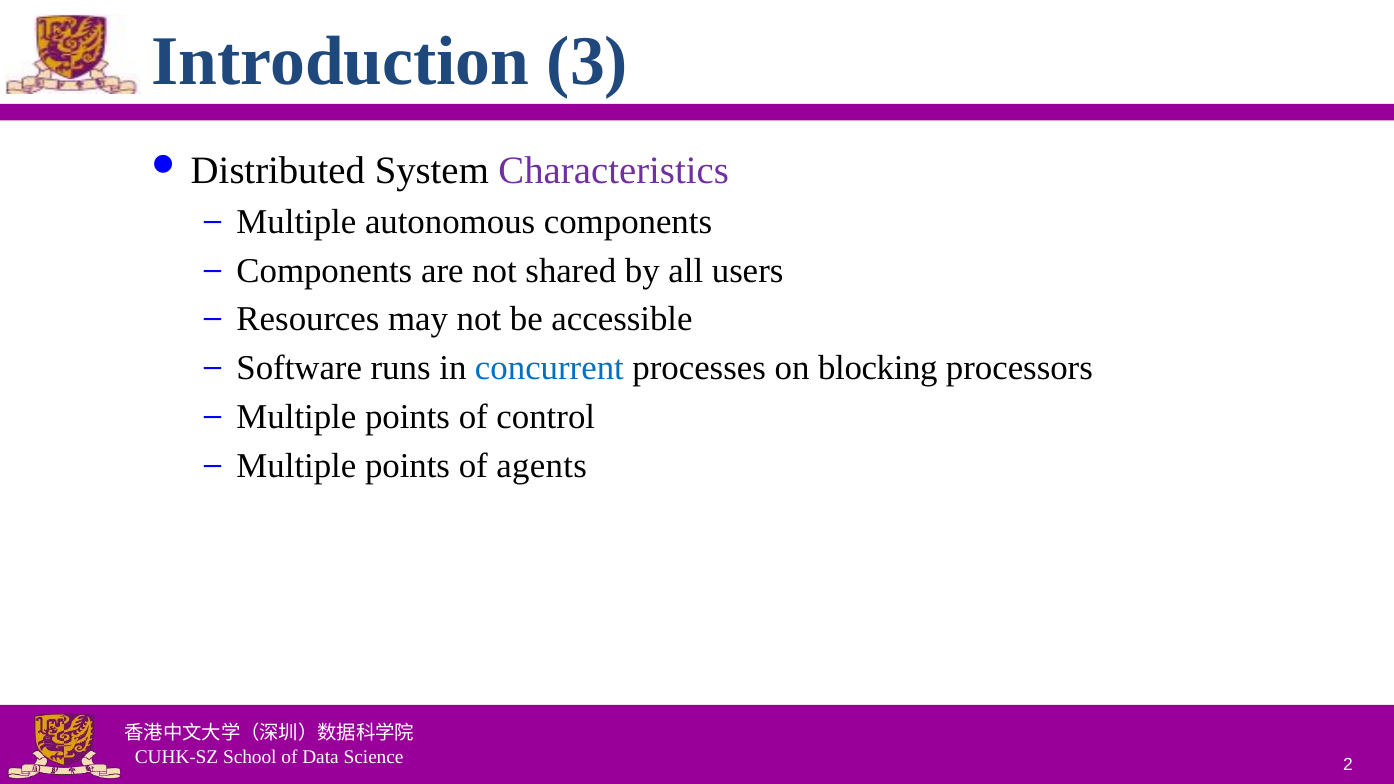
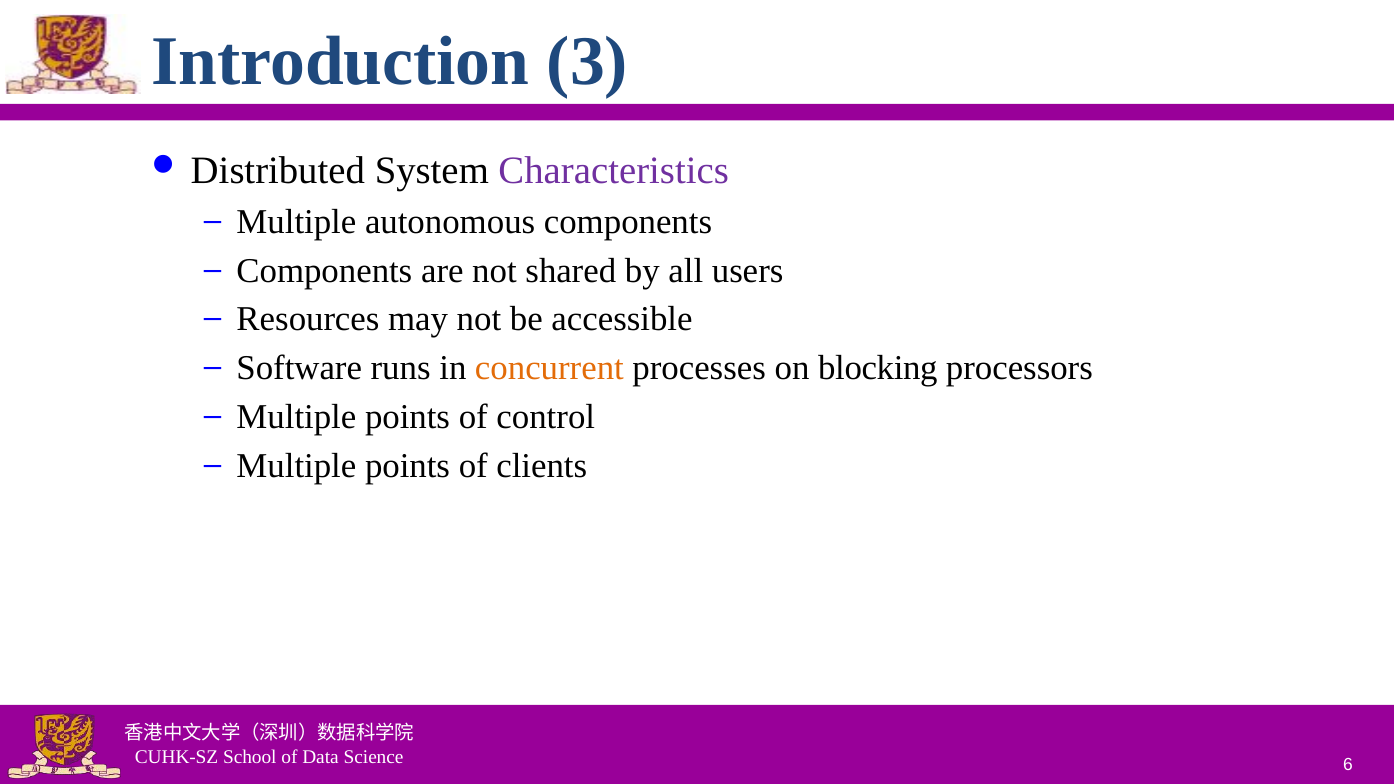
concurrent colour: blue -> orange
agents: agents -> clients
2: 2 -> 6
